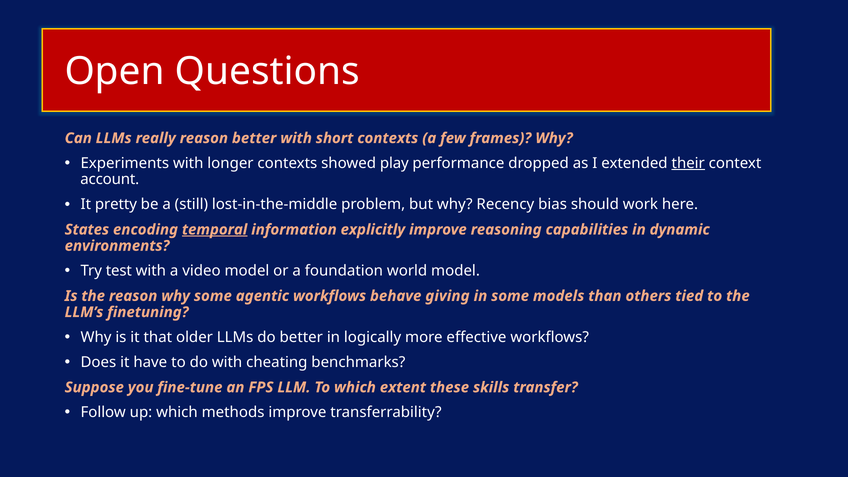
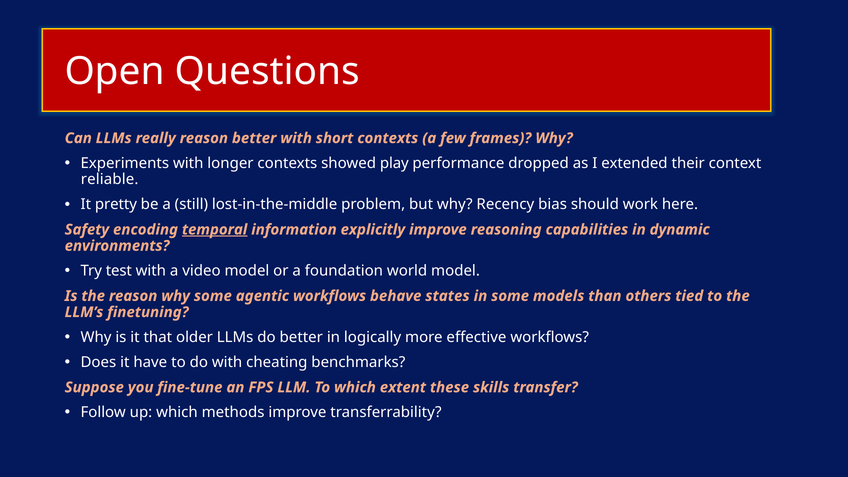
their underline: present -> none
account: account -> reliable
States: States -> Safety
giving: giving -> states
